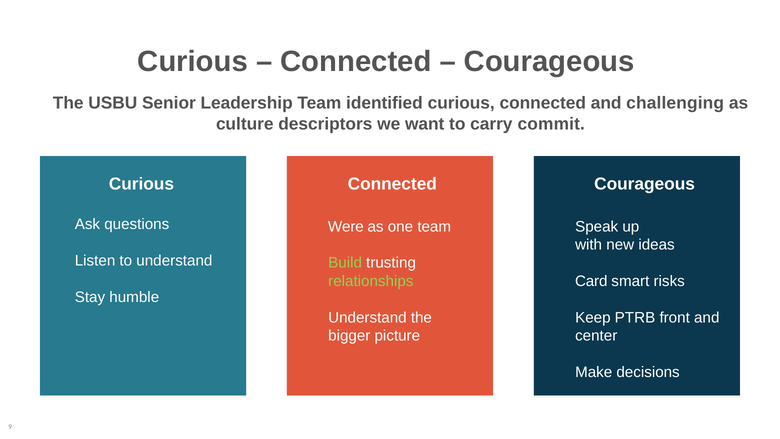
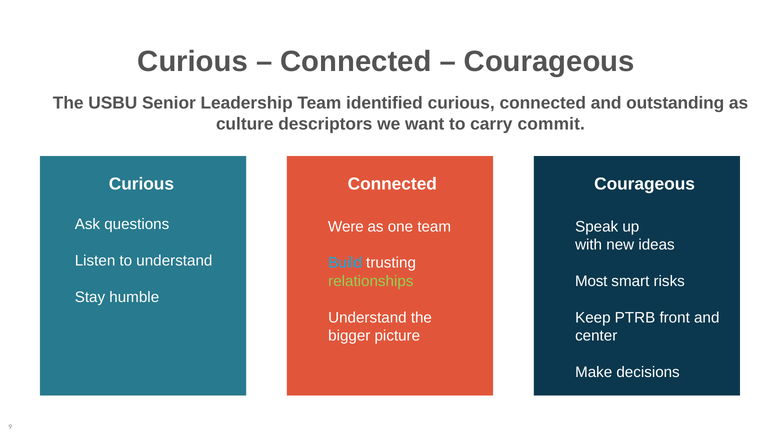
challenging: challenging -> outstanding
Build colour: light green -> light blue
Card: Card -> Most
